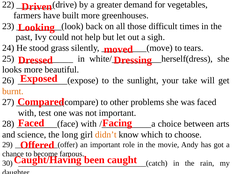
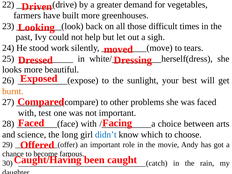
grass: grass -> work
take: take -> best
didn’t colour: orange -> blue
